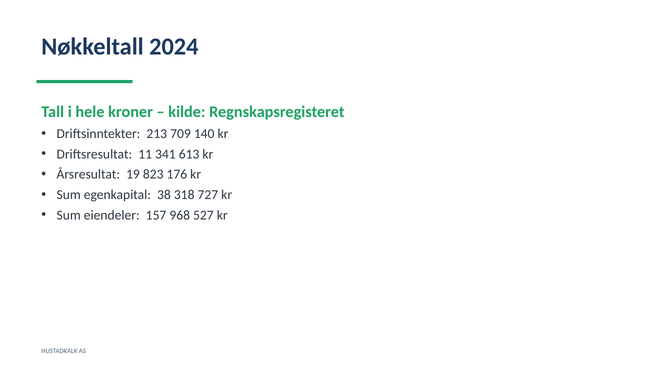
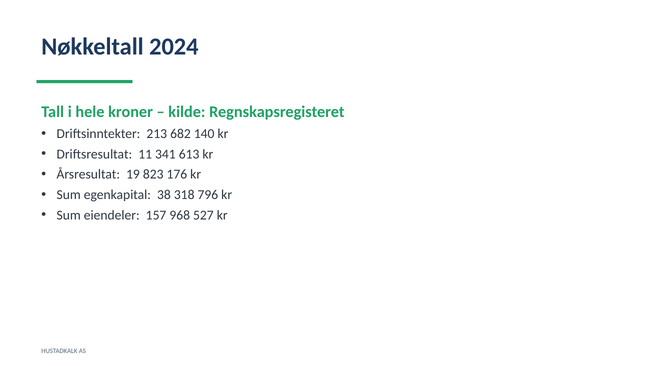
709: 709 -> 682
727: 727 -> 796
